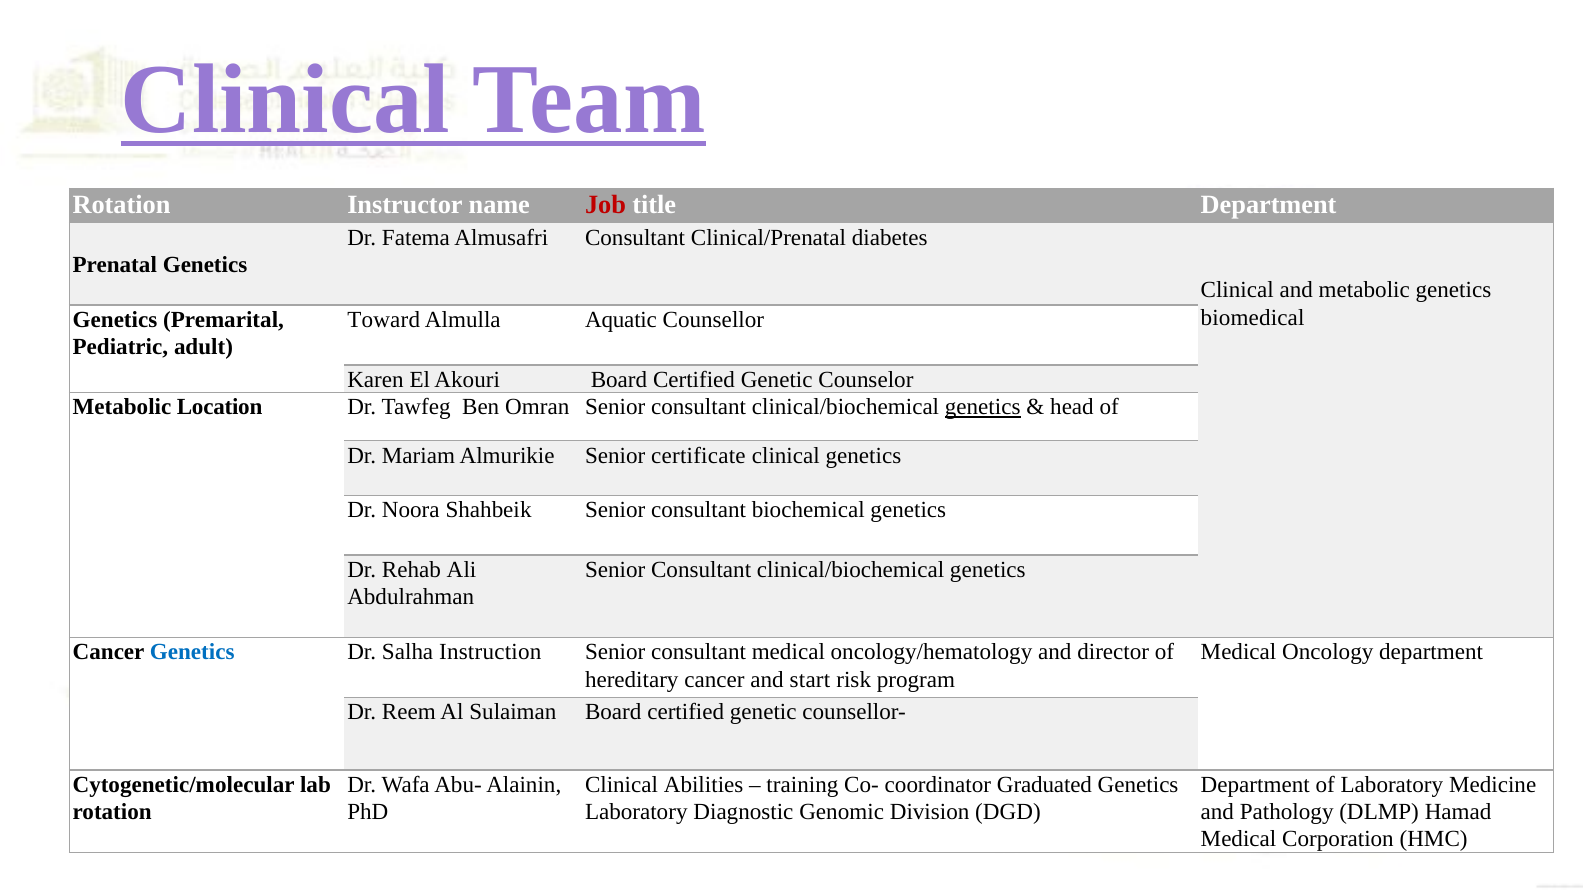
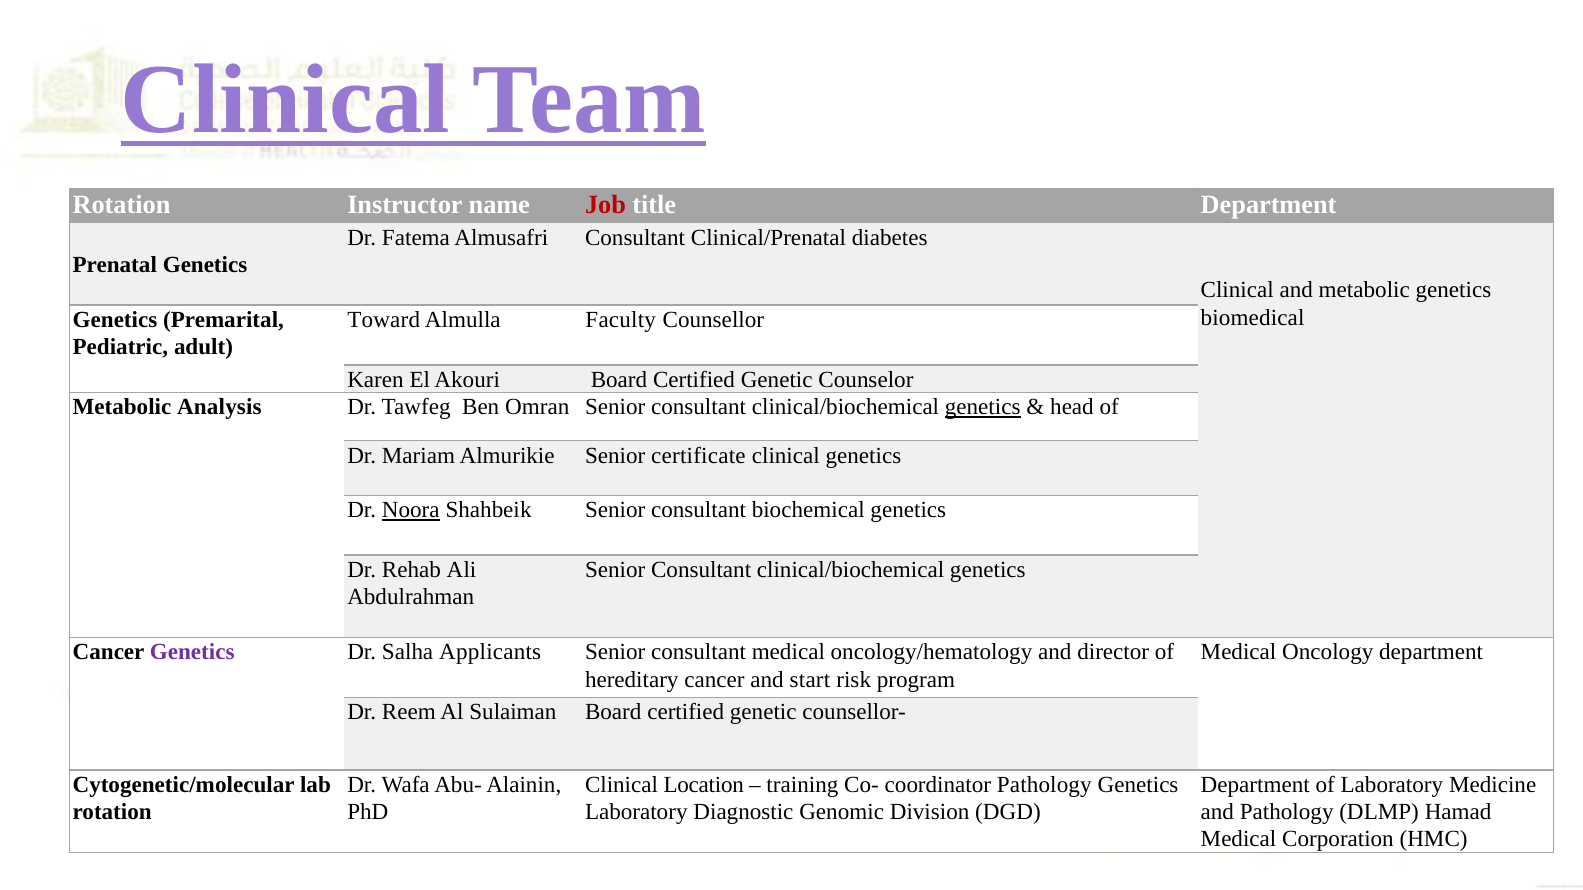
Aquatic: Aquatic -> Faculty
Location: Location -> Analysis
Noora underline: none -> present
Genetics at (192, 653) colour: blue -> purple
Instruction: Instruction -> Applicants
Abilities: Abilities -> Location
coordinator Graduated: Graduated -> Pathology
